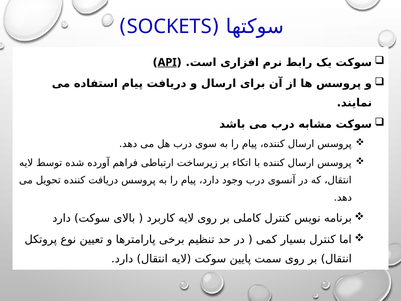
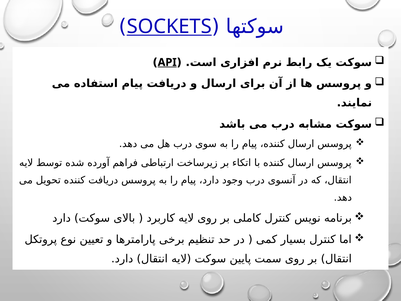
SOCKETS underline: none -> present
